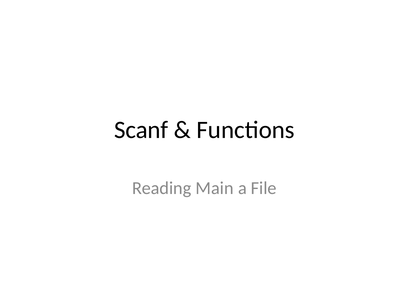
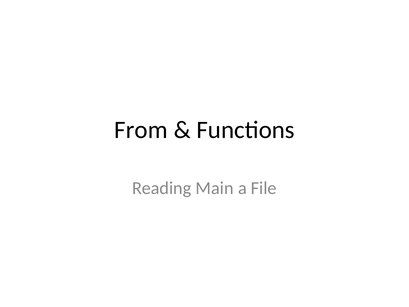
Scanf: Scanf -> From
